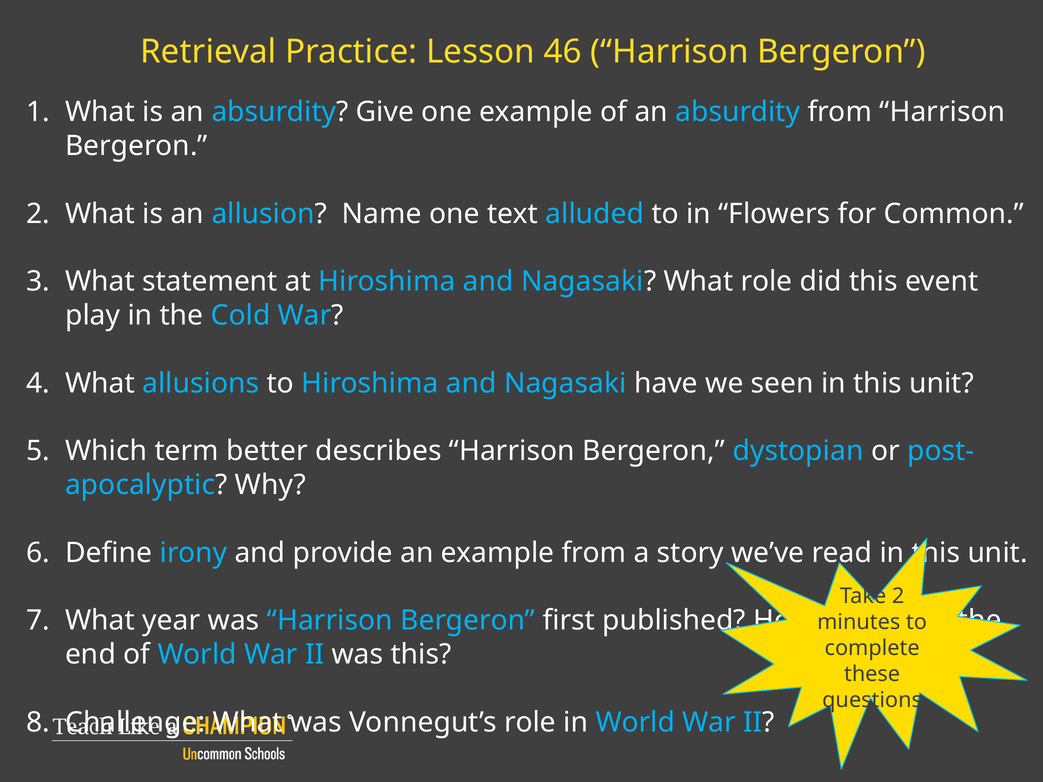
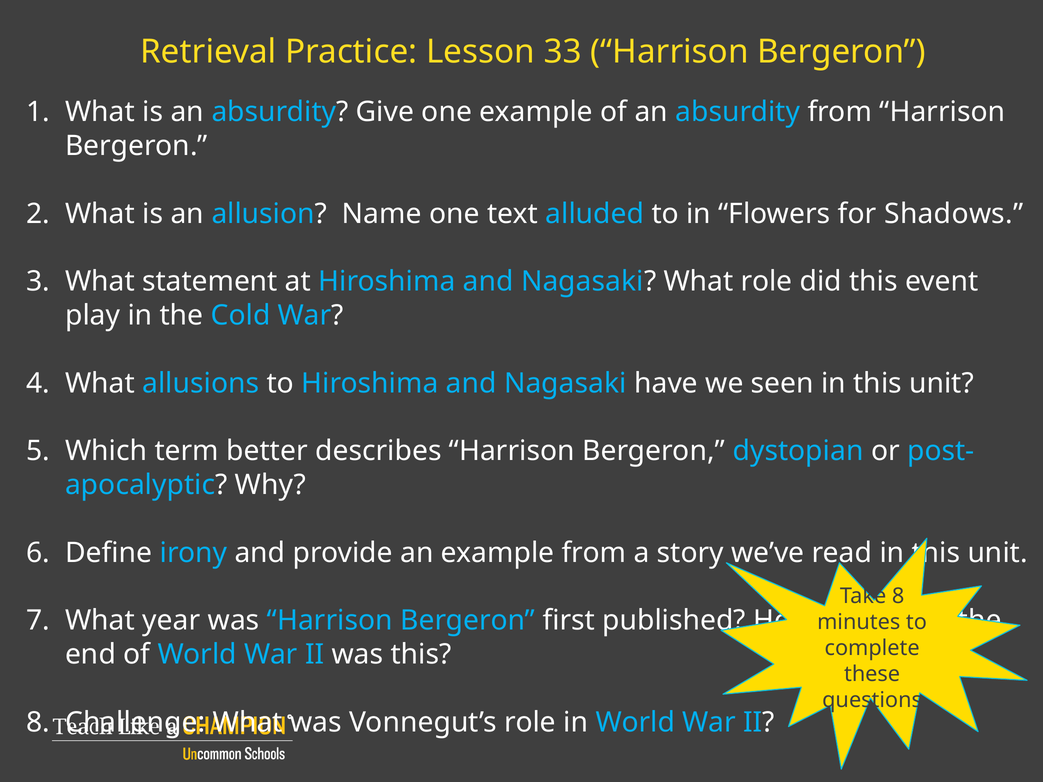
46: 46 -> 33
Common: Common -> Shadows
Take 2: 2 -> 8
